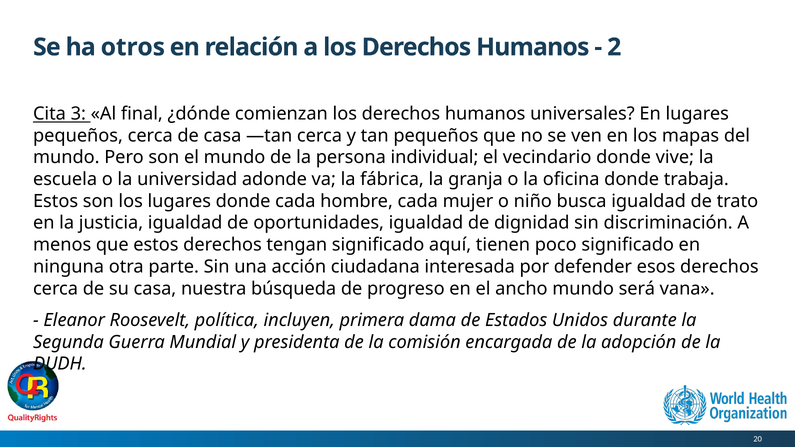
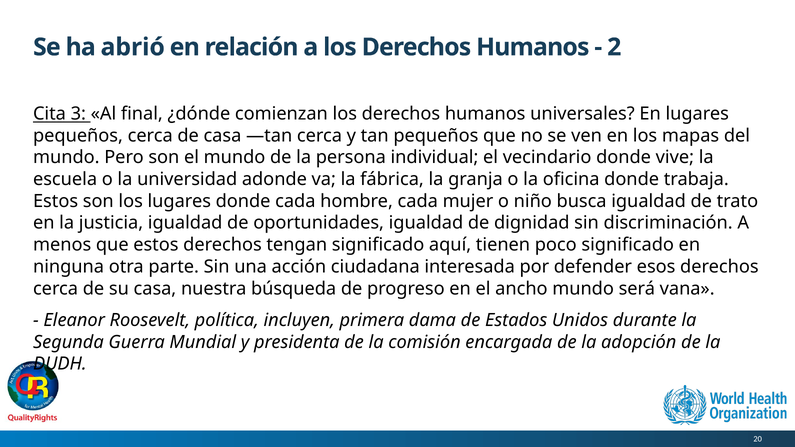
otros: otros -> abrió
